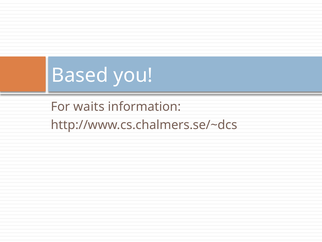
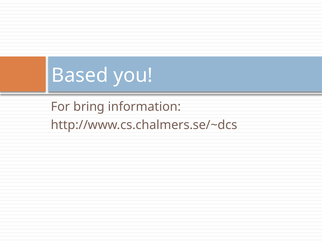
waits: waits -> bring
